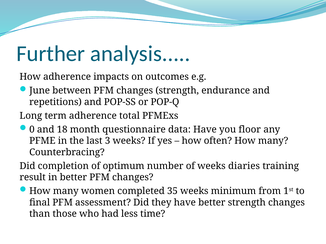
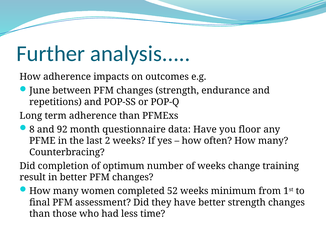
adherence total: total -> than
0: 0 -> 8
18: 18 -> 92
3: 3 -> 2
diaries: diaries -> change
35: 35 -> 52
